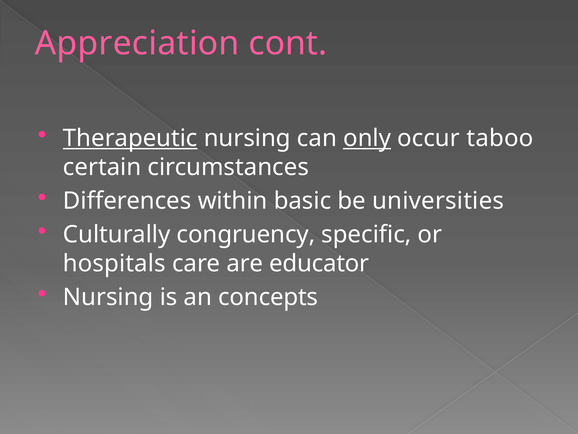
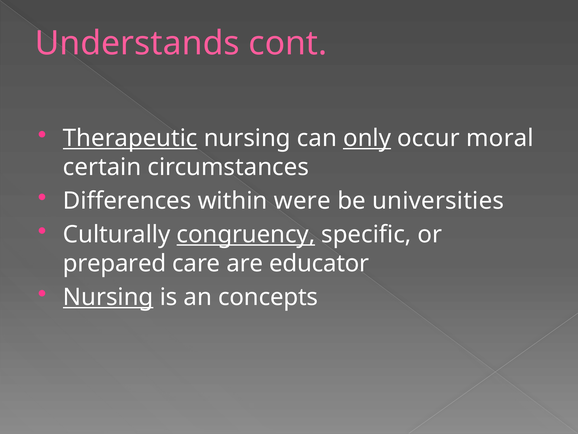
Appreciation: Appreciation -> Understands
taboo: taboo -> moral
basic: basic -> were
congruency underline: none -> present
hospitals: hospitals -> prepared
Nursing at (108, 297) underline: none -> present
